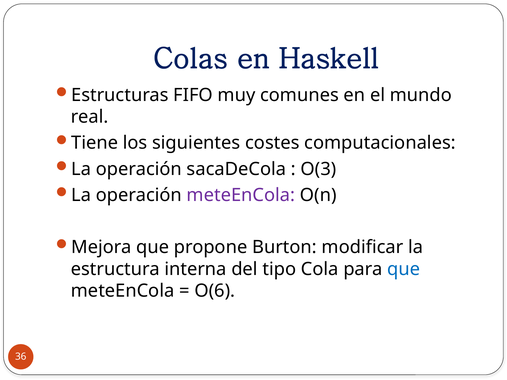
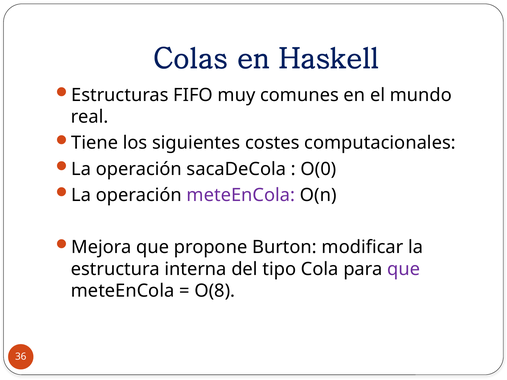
O(3: O(3 -> O(0
que at (404, 269) colour: blue -> purple
O(6: O(6 -> O(8
